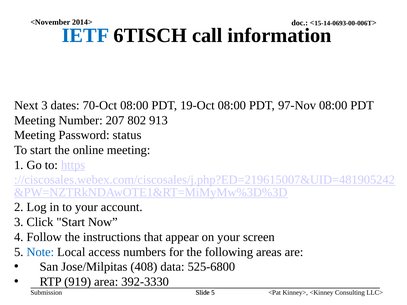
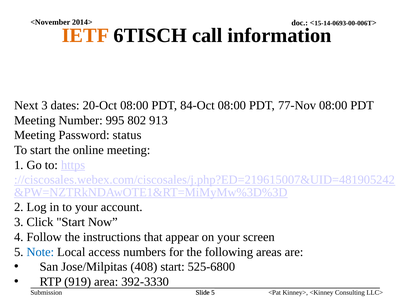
IETF colour: blue -> orange
70-Oct: 70-Oct -> 20-Oct
19-Oct: 19-Oct -> 84-Oct
97-Nov: 97-Nov -> 77-Nov
207: 207 -> 995
408 data: data -> start
